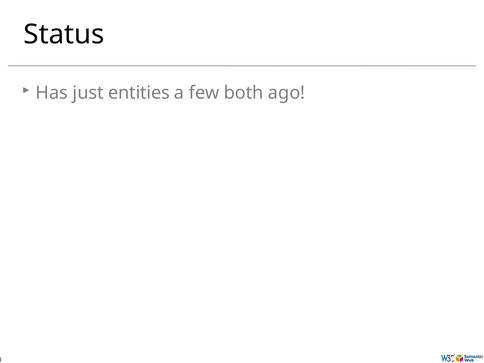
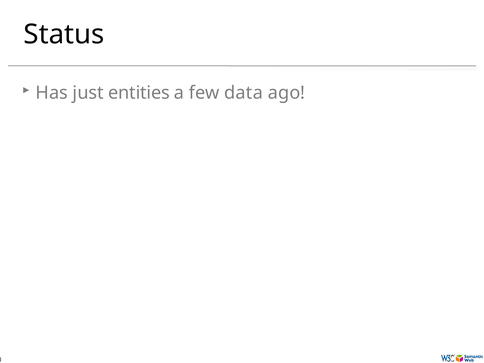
both: both -> data
